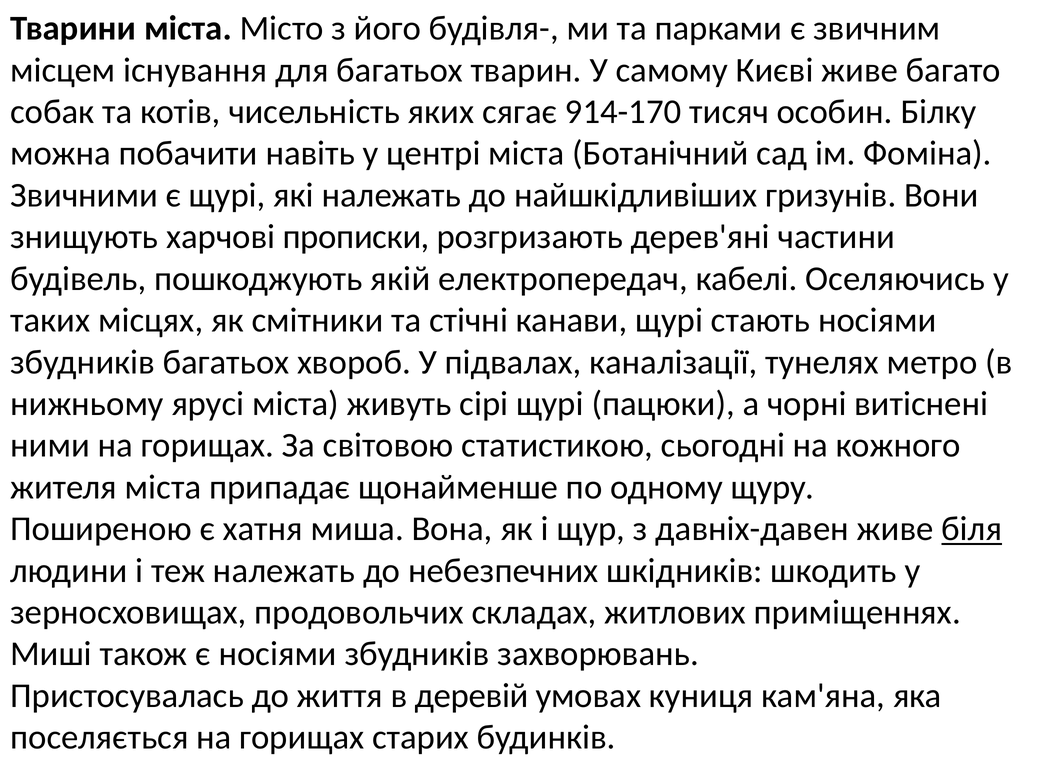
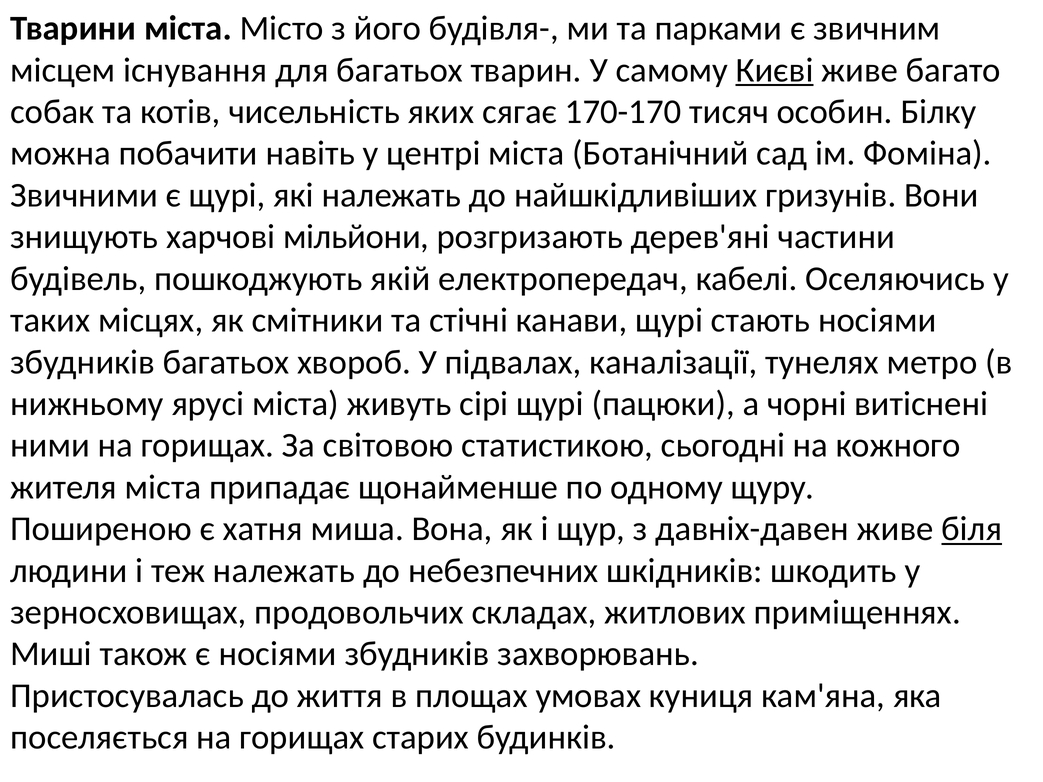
Києві underline: none -> present
914-170: 914-170 -> 170-170
прописки: прописки -> мільйони
деревій: деревій -> площах
